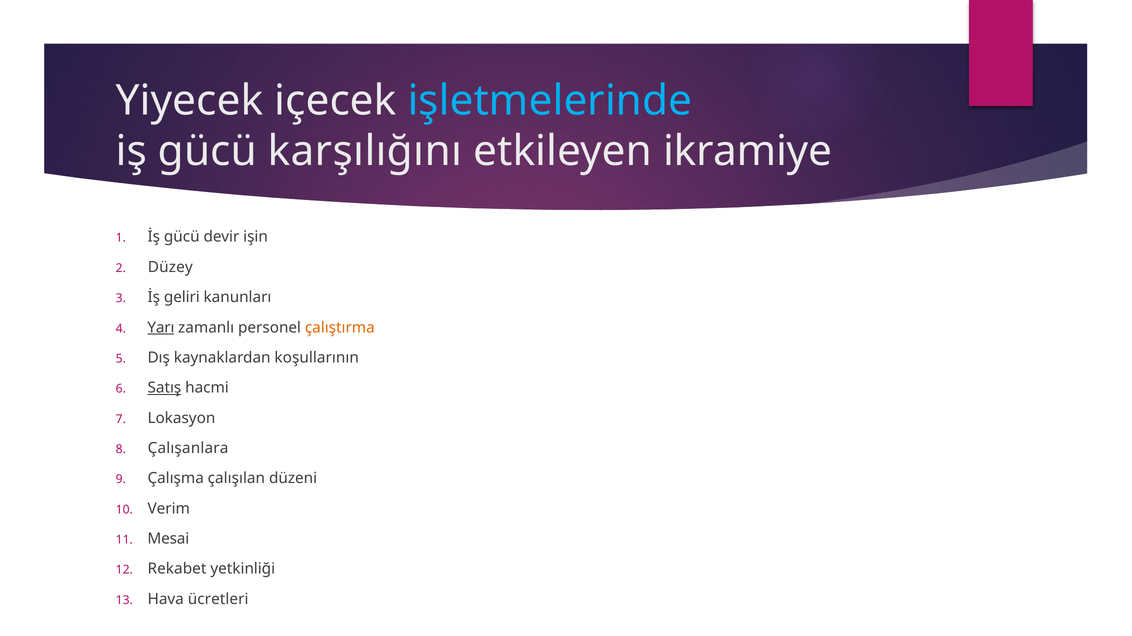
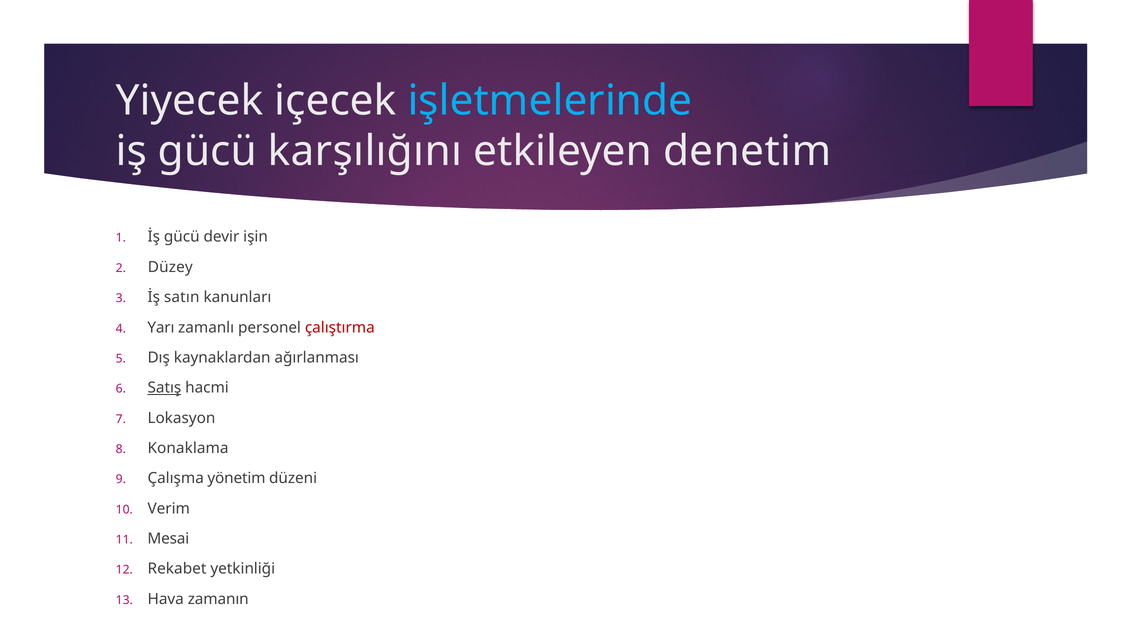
ikramiye: ikramiye -> denetim
geliri: geliri -> satın
Yarı underline: present -> none
çalıştırma colour: orange -> red
koşullarının: koşullarının -> ağırlanması
Çalışanlara: Çalışanlara -> Konaklama
çalışılan: çalışılan -> yönetim
ücretleri: ücretleri -> zamanın
